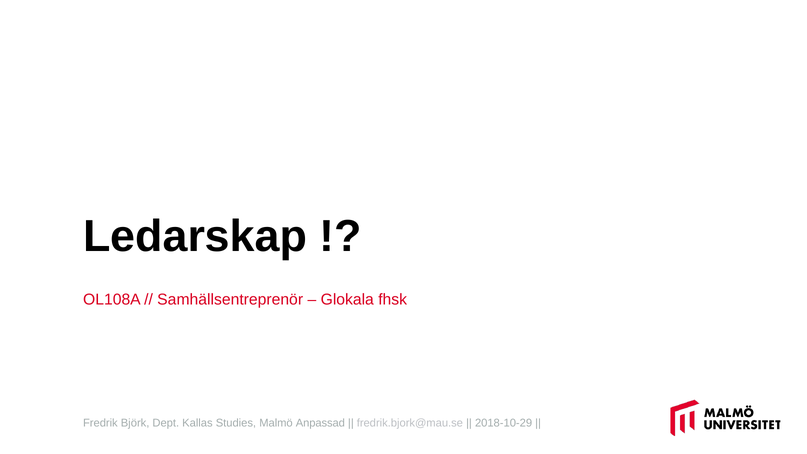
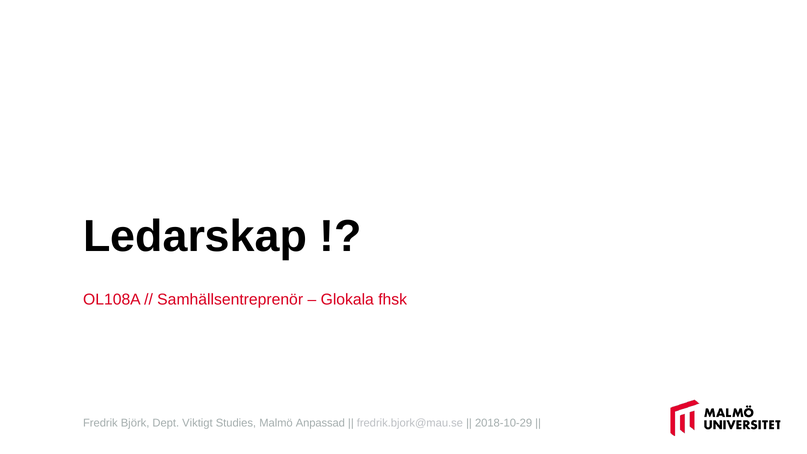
Kallas: Kallas -> Viktigt
